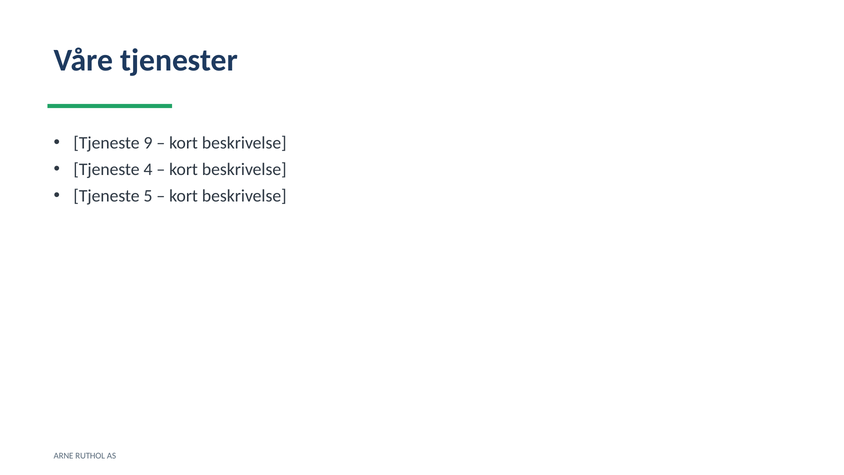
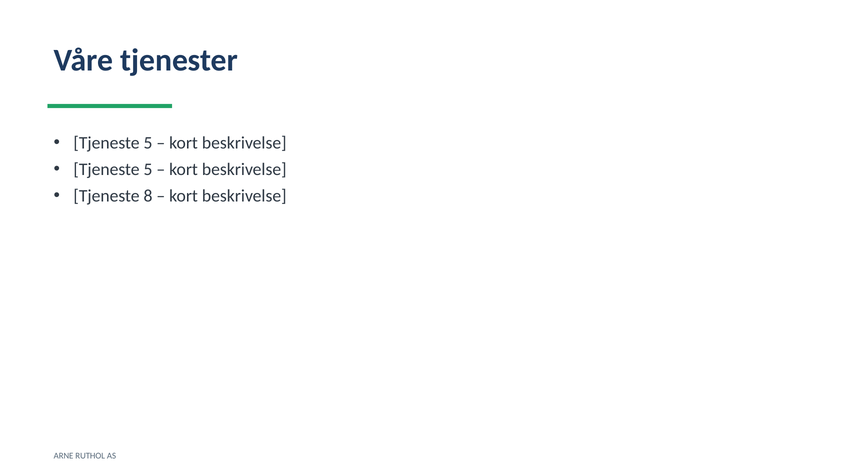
9 at (148, 143): 9 -> 5
4 at (148, 169): 4 -> 5
5: 5 -> 8
